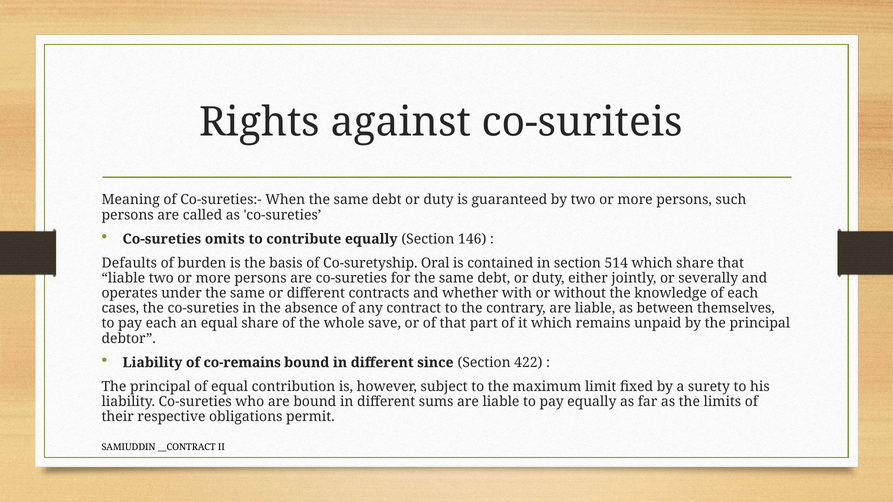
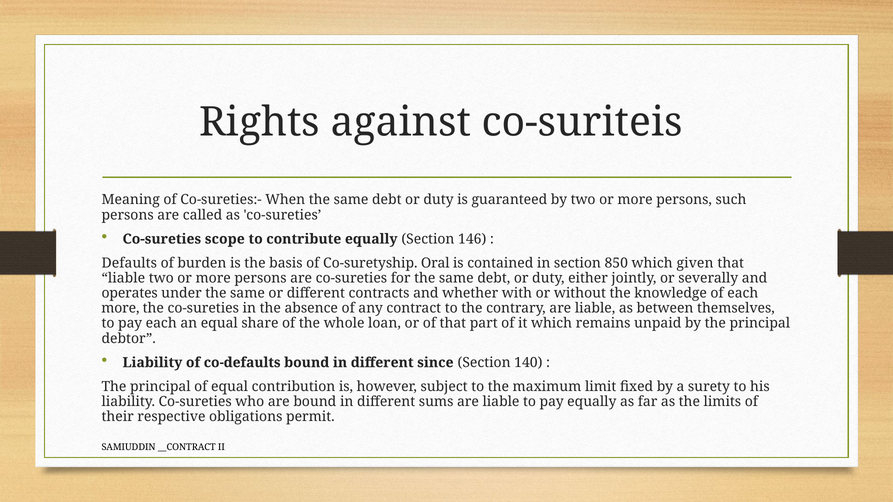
omits: omits -> scope
514: 514 -> 850
which share: share -> given
cases at (120, 309): cases -> more
save: save -> loan
co-remains: co-remains -> co-defaults
422: 422 -> 140
